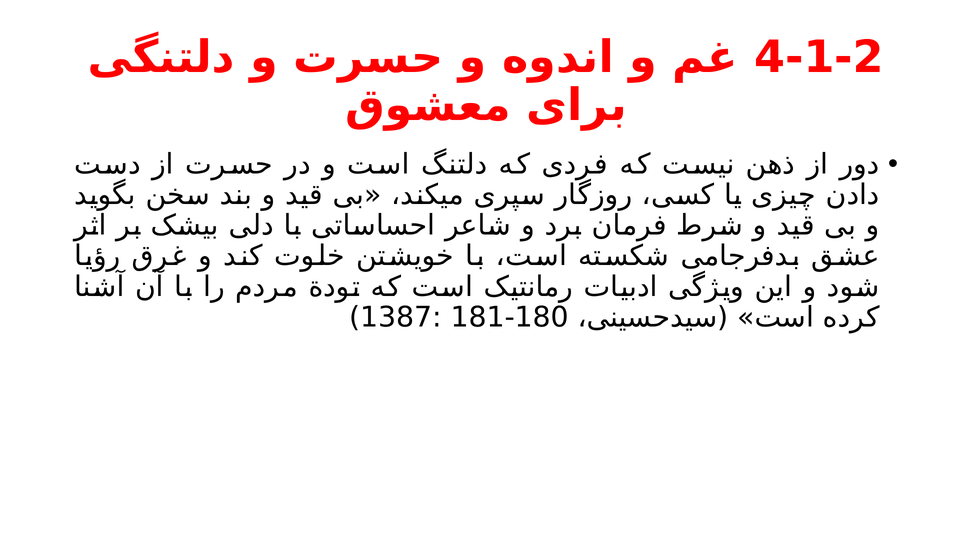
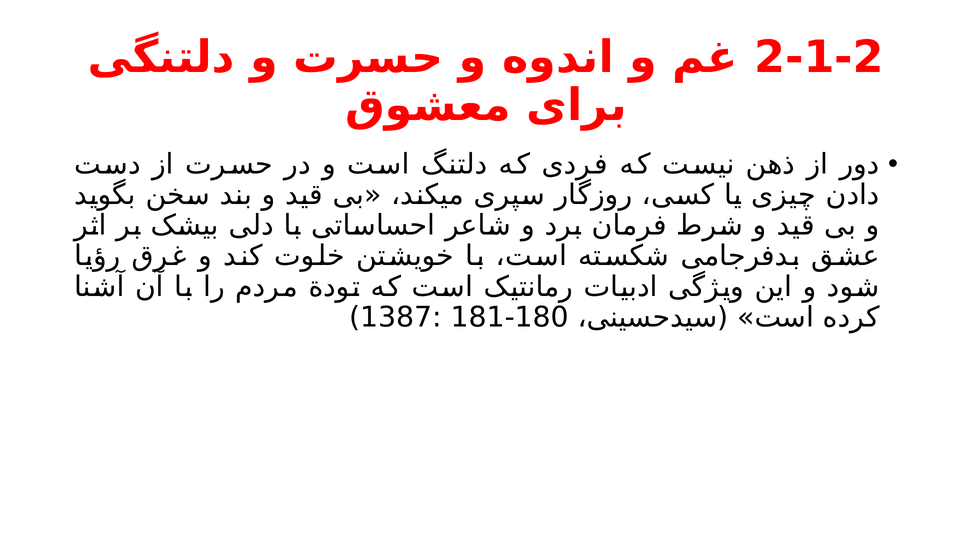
4-1-2: 4-1-2 -> 2-1-2
